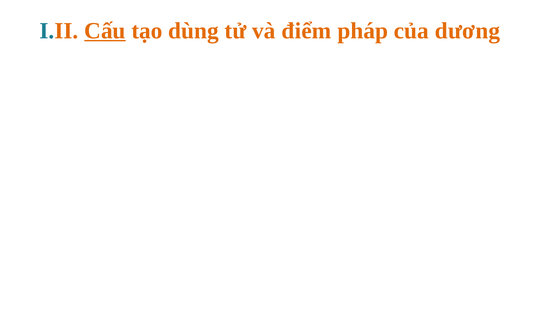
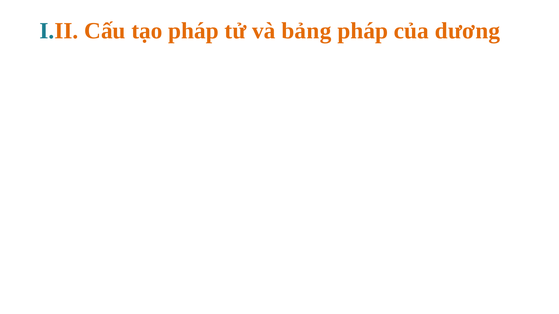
Cấu underline: present -> none
tạo dùng: dùng -> pháp
điểm: điểm -> bảng
